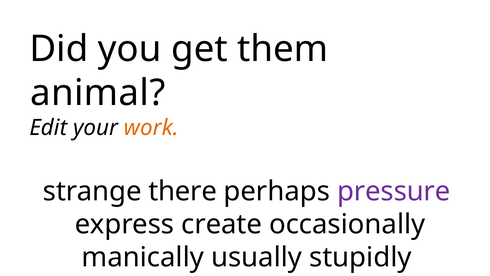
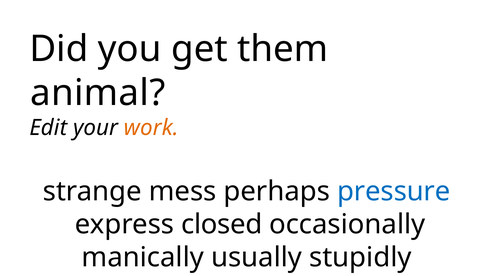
there: there -> mess
pressure colour: purple -> blue
create: create -> closed
